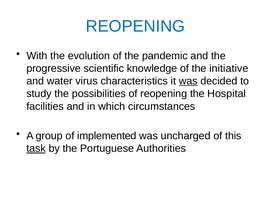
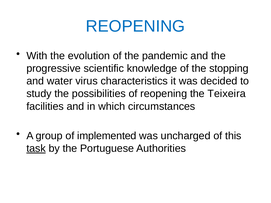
initiative: initiative -> stopping
was at (188, 81) underline: present -> none
Hospital: Hospital -> Teixeira
